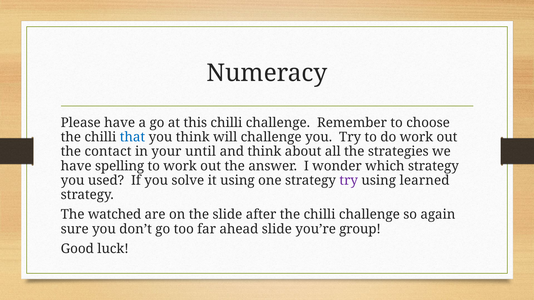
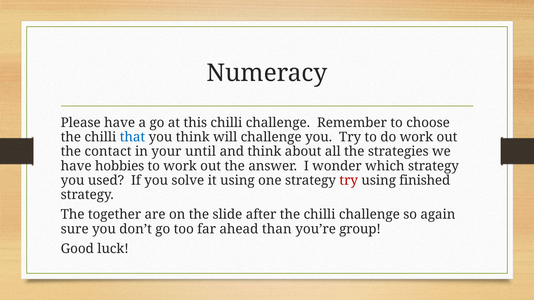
spelling: spelling -> hobbies
try at (349, 181) colour: purple -> red
learned: learned -> finished
watched: watched -> together
ahead slide: slide -> than
